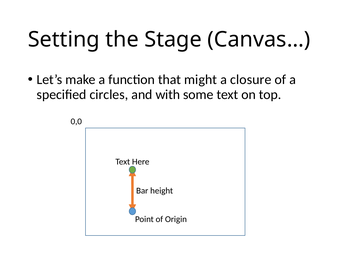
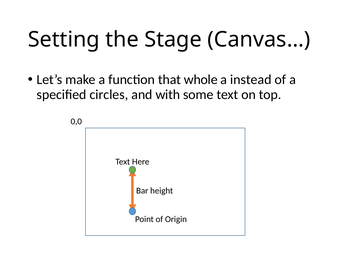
might: might -> whole
closure: closure -> instead
